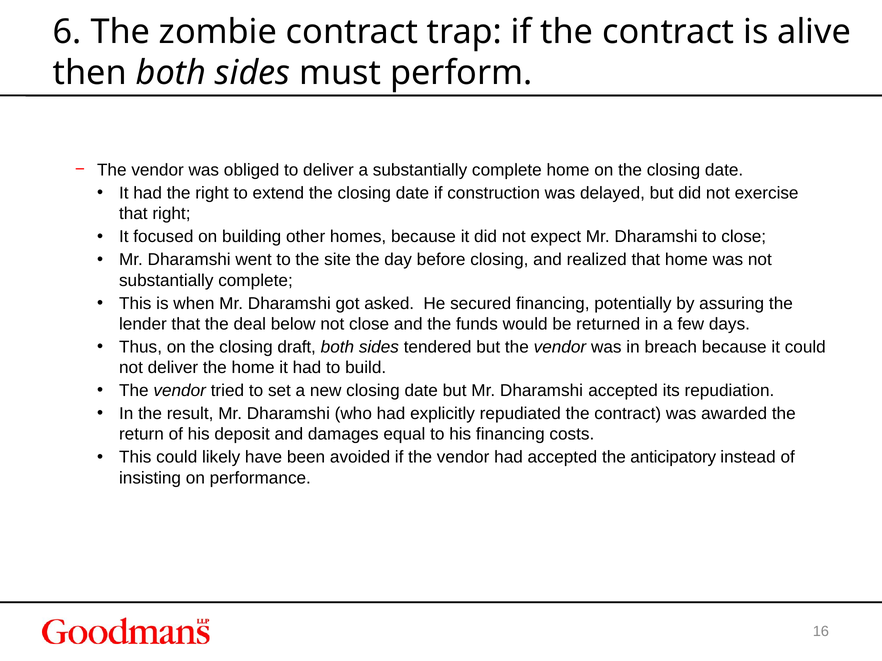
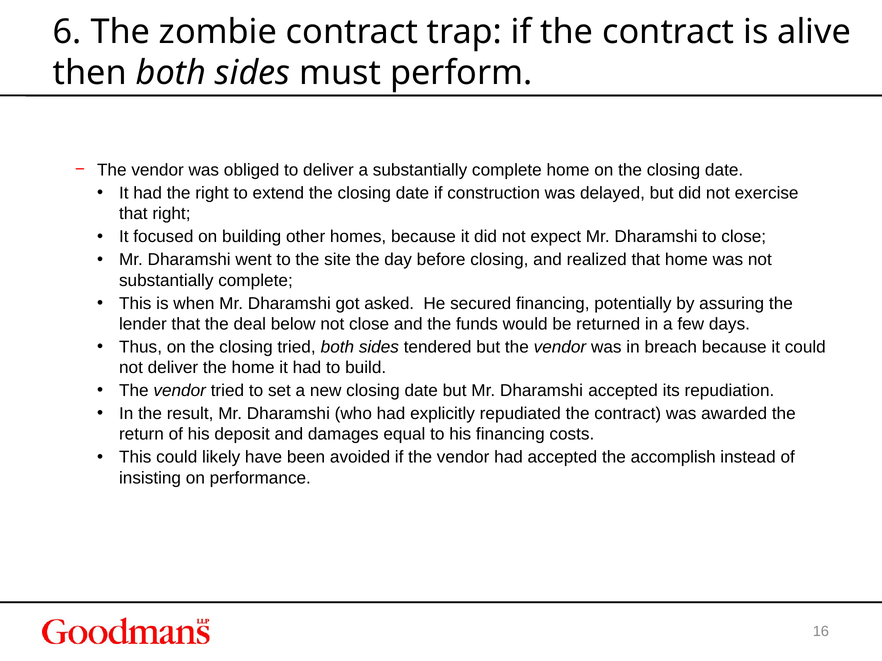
closing draft: draft -> tried
anticipatory: anticipatory -> accomplish
